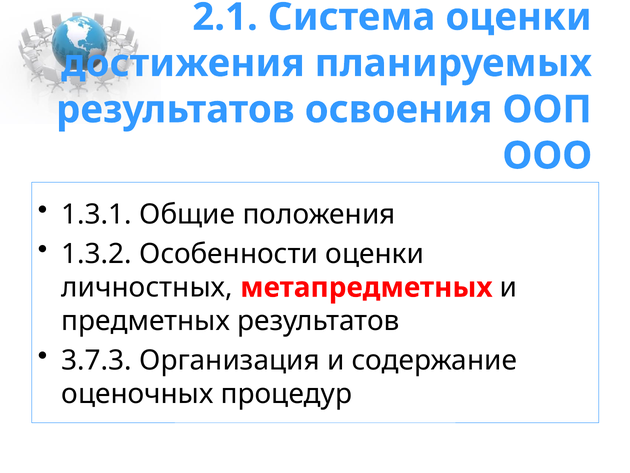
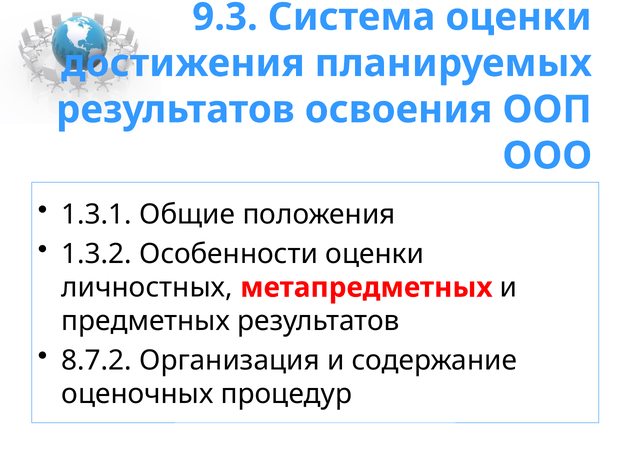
2.1: 2.1 -> 9.3
3.7.3: 3.7.3 -> 8.7.2
